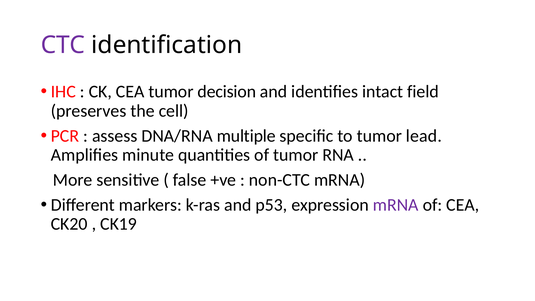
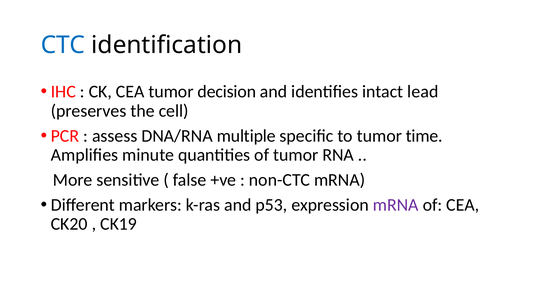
CTC colour: purple -> blue
field: field -> lead
lead: lead -> time
